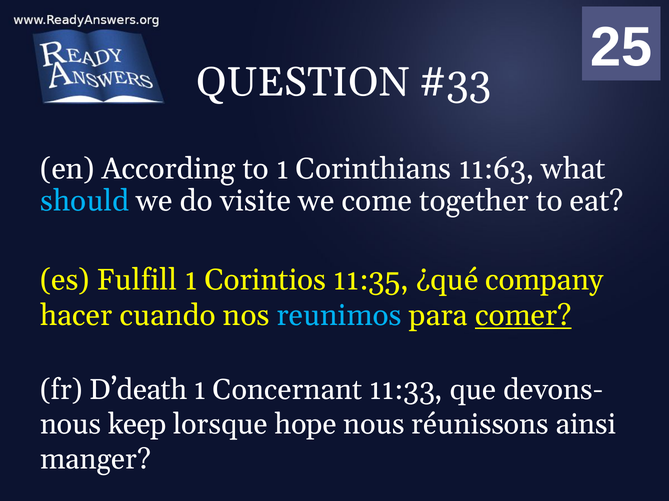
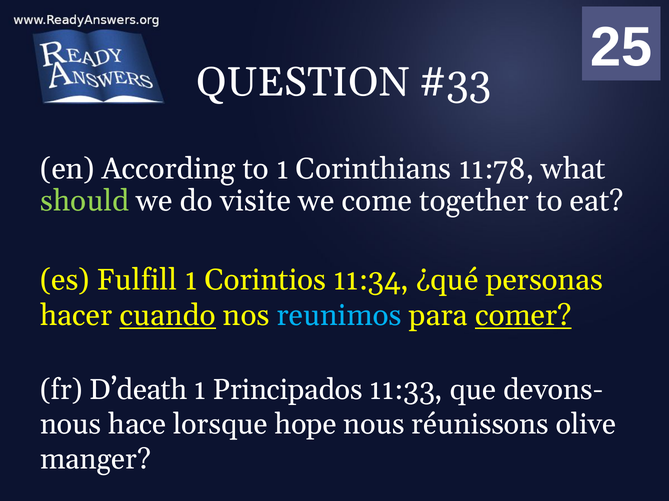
11:63: 11:63 -> 11:78
should colour: light blue -> light green
11:35: 11:35 -> 11:34
company: company -> personas
cuando underline: none -> present
Concernant: Concernant -> Principados
keep: keep -> hace
ainsi: ainsi -> olive
